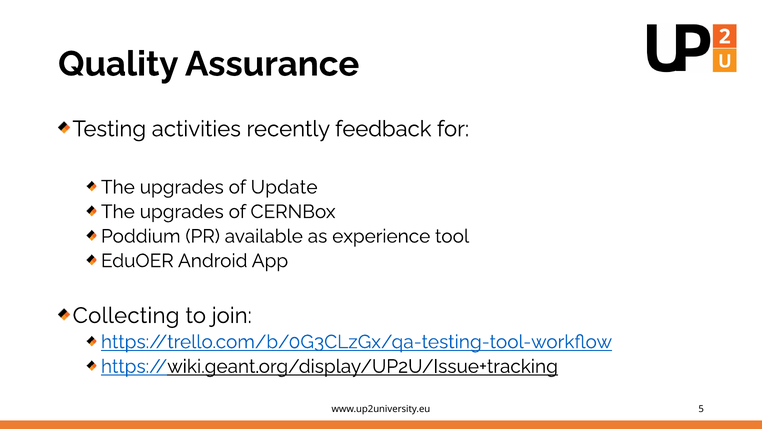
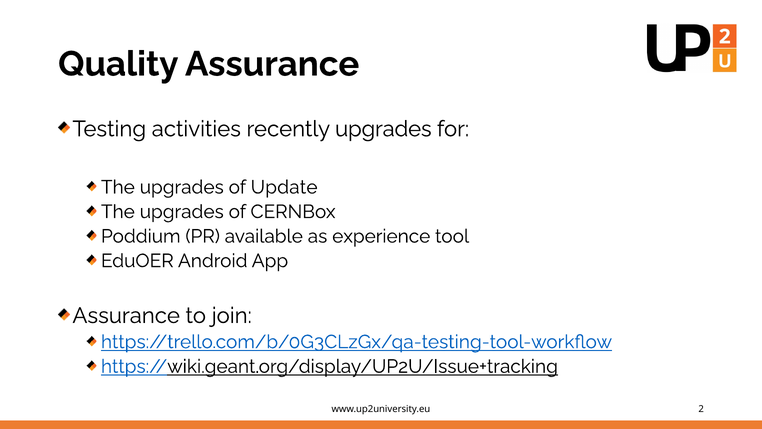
recently feedback: feedback -> upgrades
Collecting at (126, 315): Collecting -> Assurance
5: 5 -> 2
